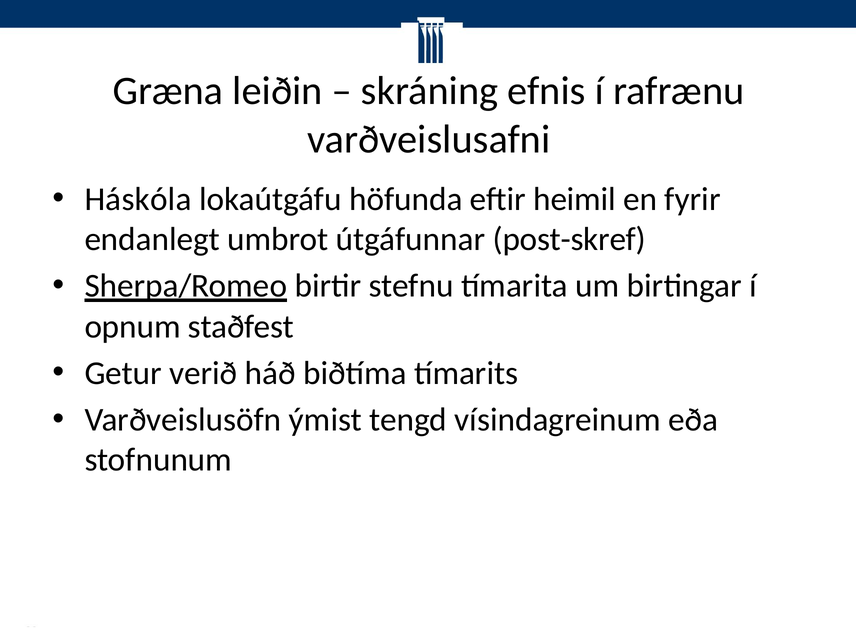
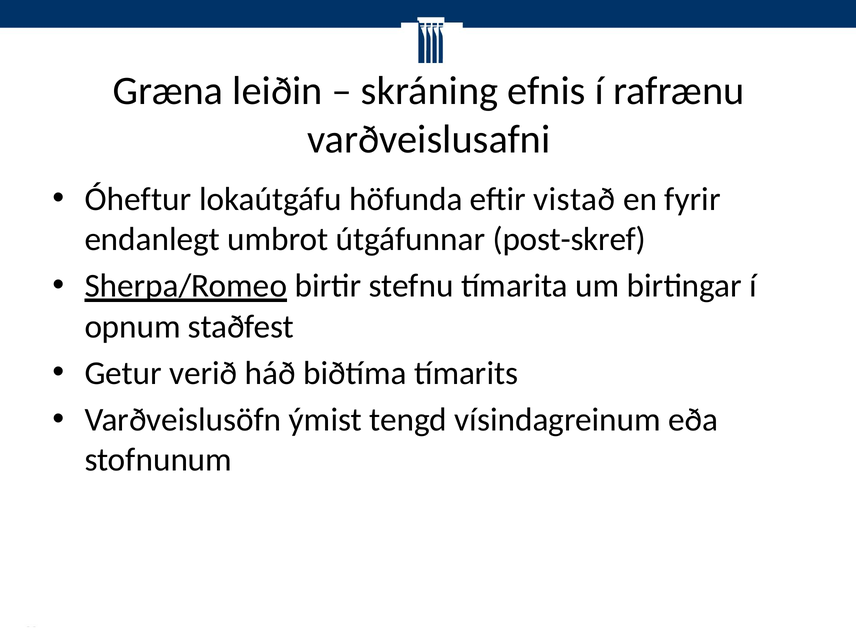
Háskóla: Háskóla -> Óheftur
heimil: heimil -> vistað
